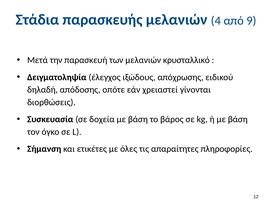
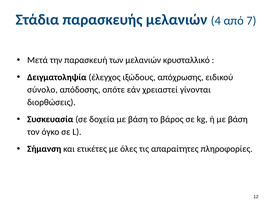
9: 9 -> 7
δηλαδή: δηλαδή -> σύνολο
